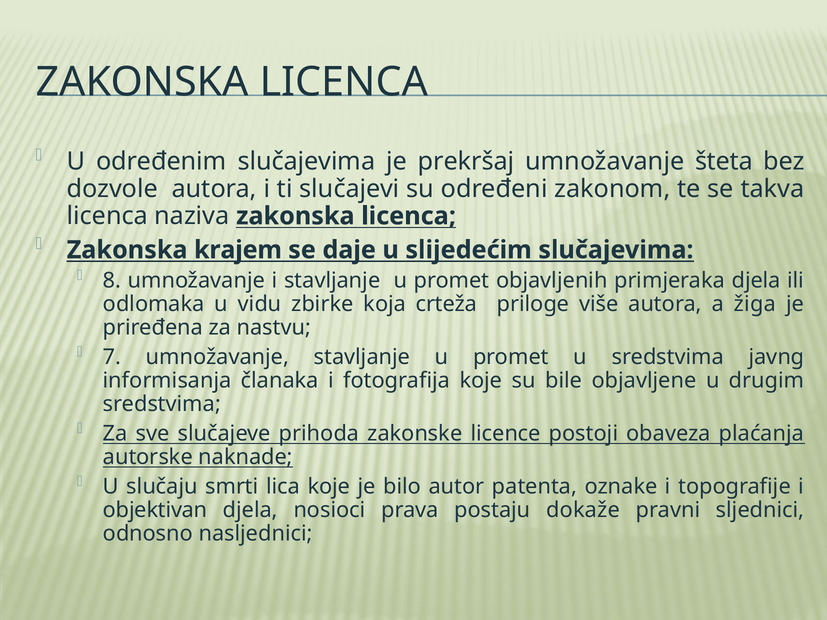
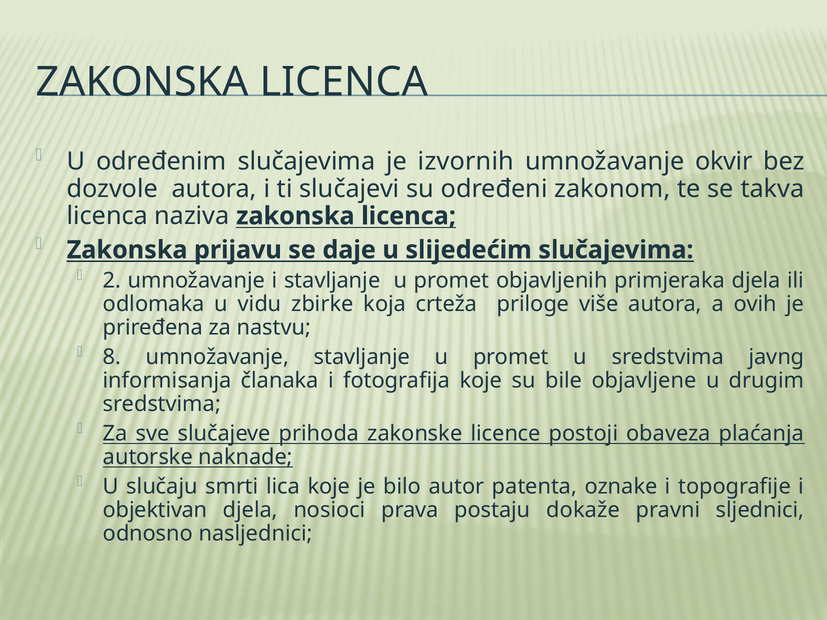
prekršaj: prekršaj -> izvornih
šteta: šteta -> okvir
krajem: krajem -> prijavu
8: 8 -> 2
žiga: žiga -> ovih
7: 7 -> 8
